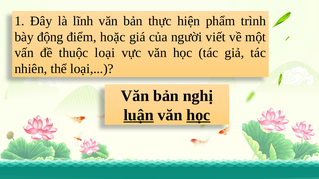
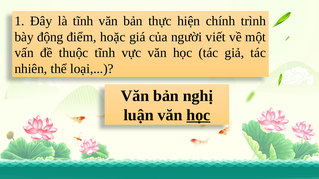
là lĩnh: lĩnh -> tĩnh
phẩm: phẩm -> chính
thuộc loại: loại -> tĩnh
luận underline: present -> none
